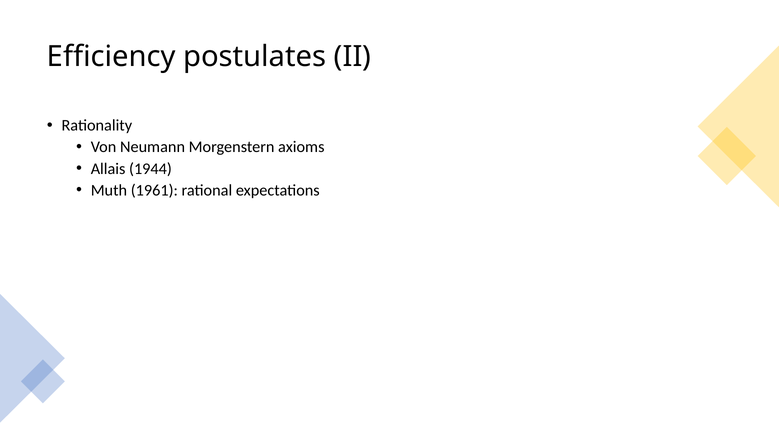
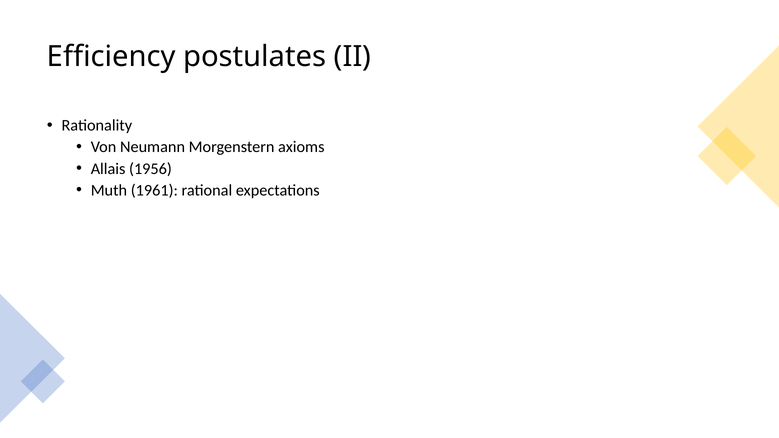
1944: 1944 -> 1956
